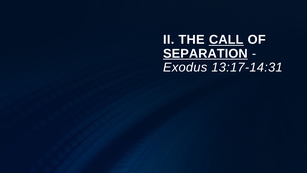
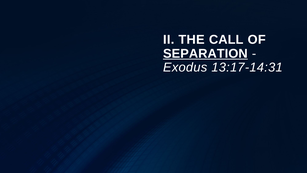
CALL underline: present -> none
